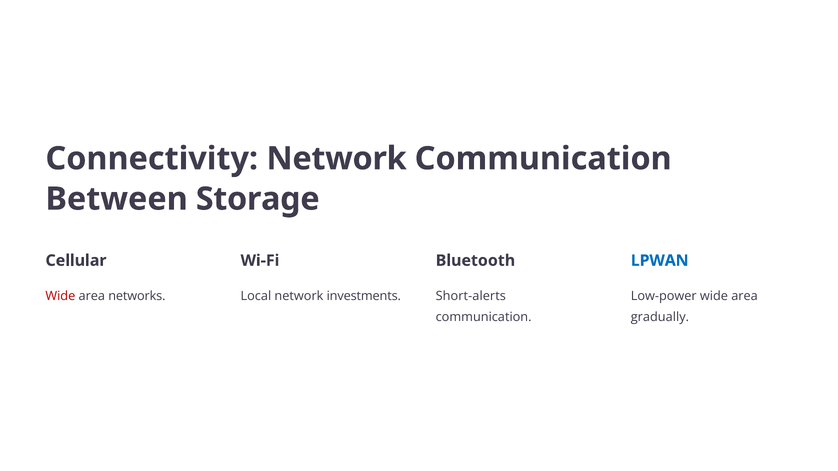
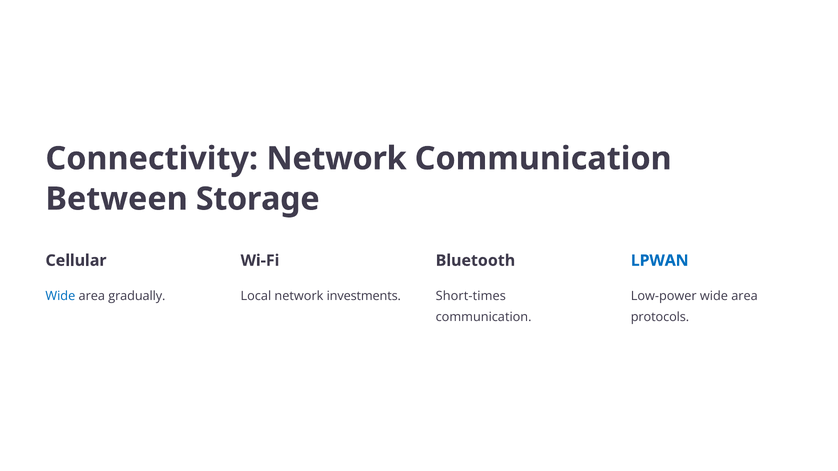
Wide at (60, 297) colour: red -> blue
networks: networks -> gradually
Short-alerts: Short-alerts -> Short-times
gradually: gradually -> protocols
